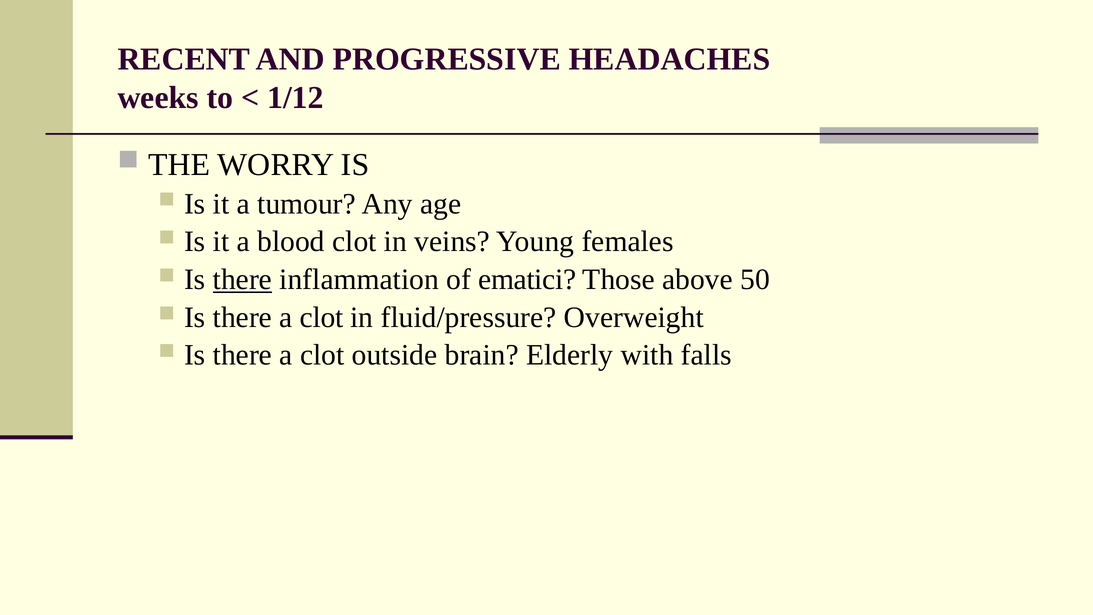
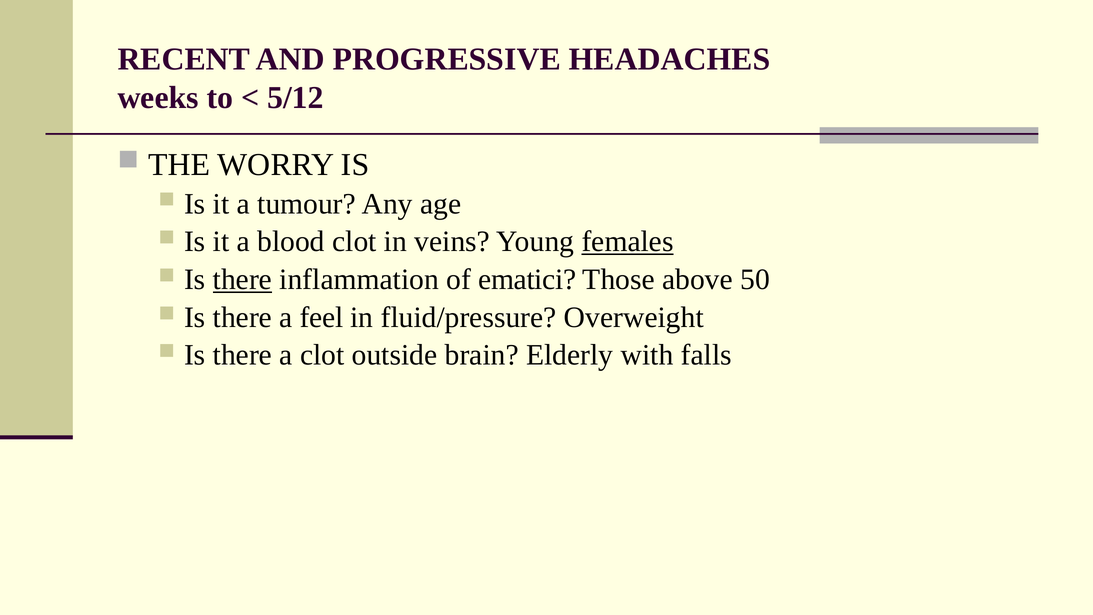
1/12: 1/12 -> 5/12
females underline: none -> present
clot at (322, 317): clot -> feel
